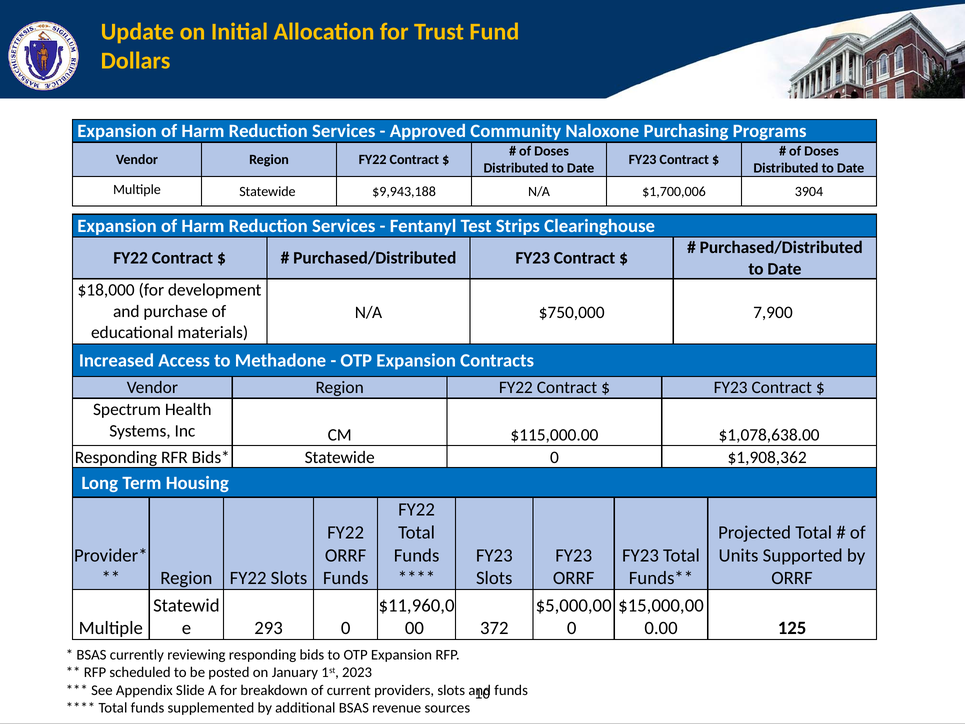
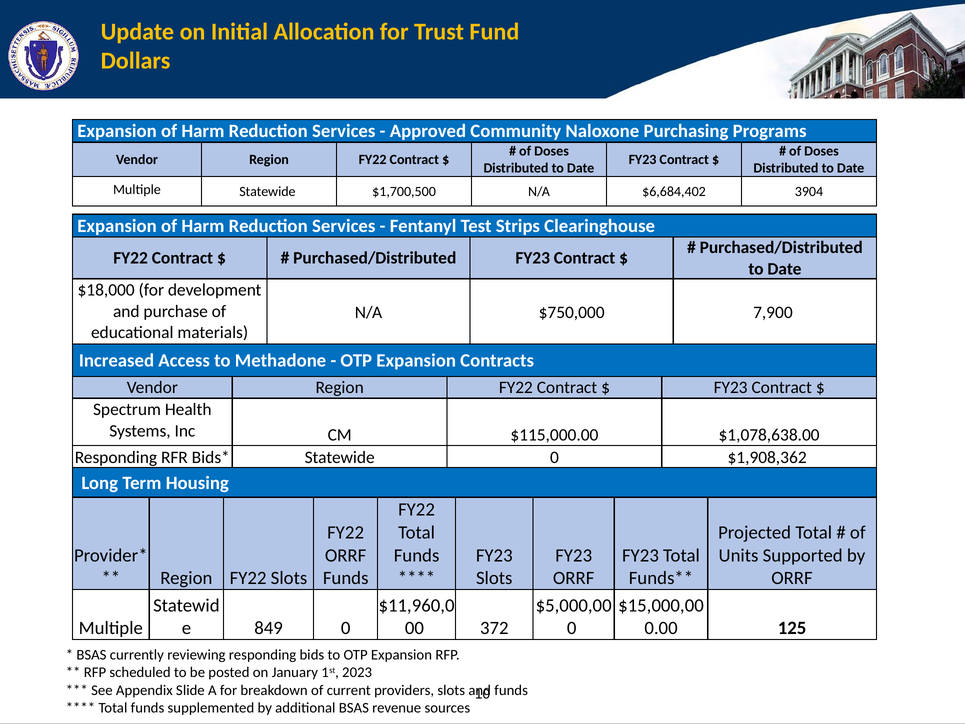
$9,943,188: $9,943,188 -> $1,700,500
$1,700,006: $1,700,006 -> $6,684,402
293: 293 -> 849
